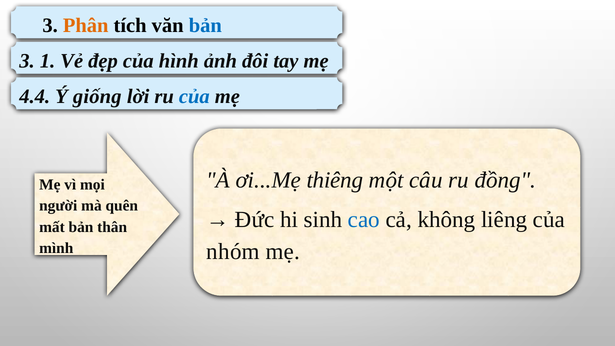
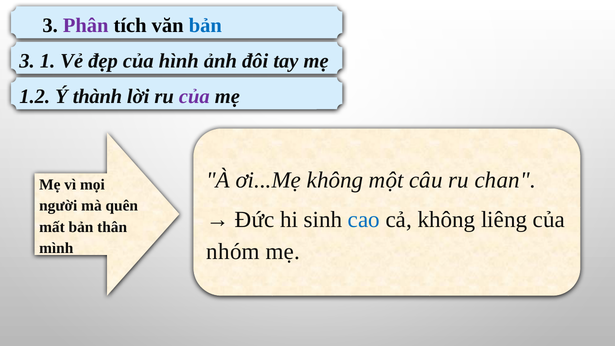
Phân colour: orange -> purple
4.4: 4.4 -> 1.2
giống: giống -> thành
của at (194, 97) colour: blue -> purple
ơi...Mẹ thiêng: thiêng -> không
đồng: đồng -> chan
